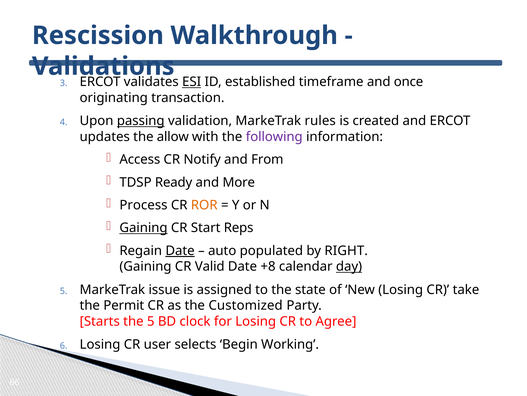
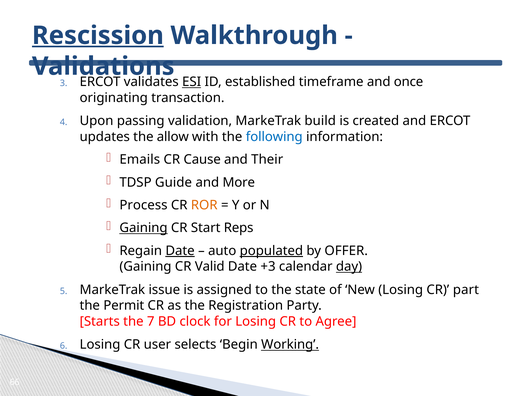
Rescission underline: none -> present
passing underline: present -> none
rules: rules -> build
following colour: purple -> blue
Access: Access -> Emails
Notify: Notify -> Cause
From: From -> Their
Ready: Ready -> Guide
populated underline: none -> present
RIGHT: RIGHT -> OFFER
+8: +8 -> +3
take: take -> part
Customized: Customized -> Registration
the 5: 5 -> 7
Working underline: none -> present
